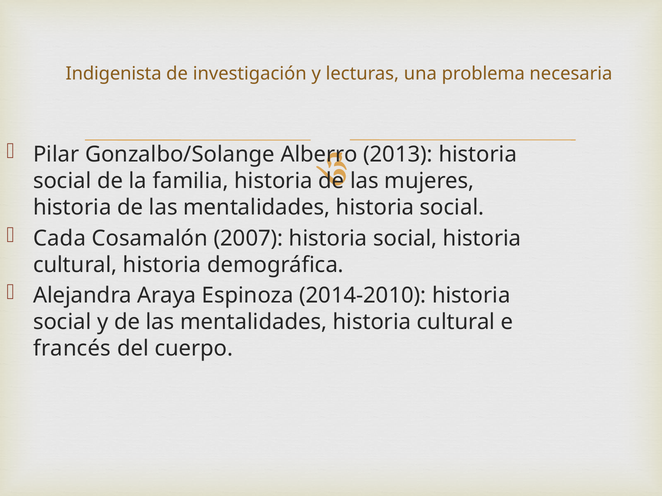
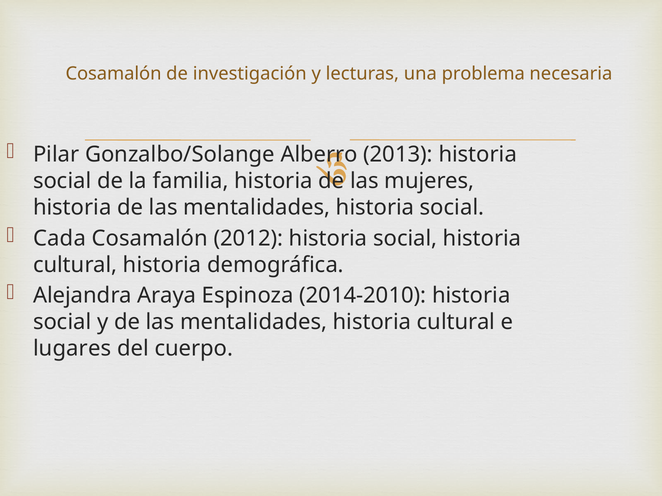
Indigenista at (114, 74): Indigenista -> Cosamalón
2007: 2007 -> 2012
francés: francés -> lugares
